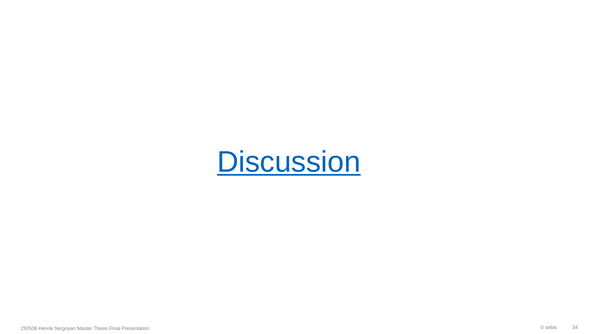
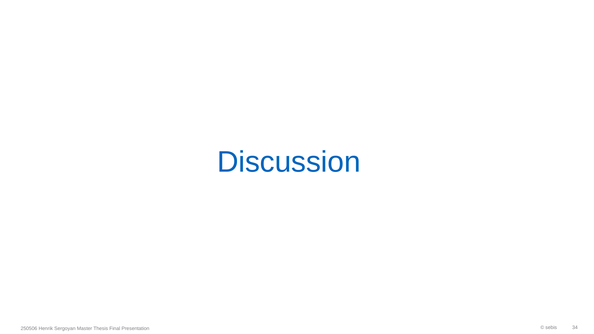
Discussion underline: present -> none
